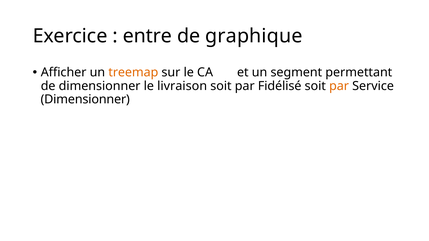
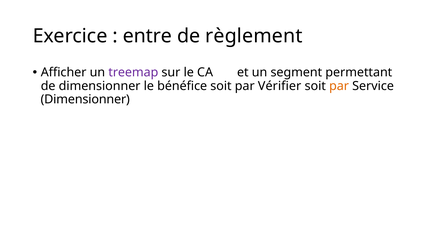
graphique: graphique -> règlement
treemap colour: orange -> purple
livraison: livraison -> bénéfice
Fidélisé: Fidélisé -> Vérifier
